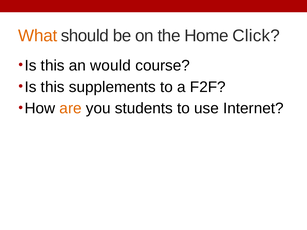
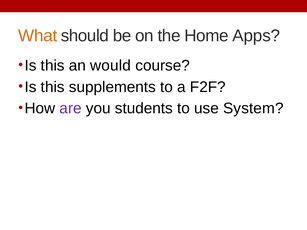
Click: Click -> Apps
are colour: orange -> purple
Internet: Internet -> System
